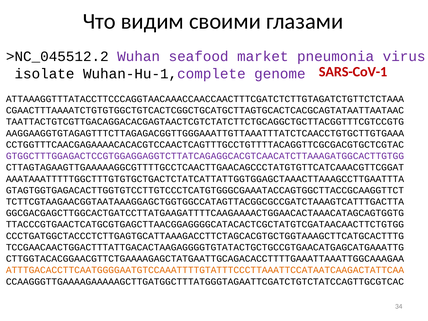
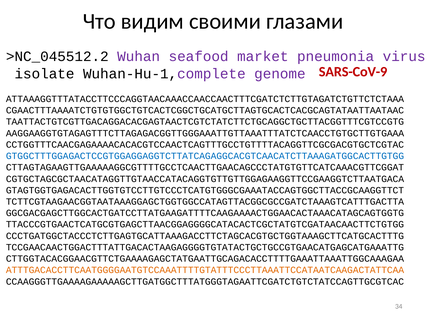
SARS-CoV-1: SARS-CoV-1 -> SARS-CoV-9
GTGGCTTTGGAGACTCCGTGGAGGAGGTCTTATCAGAGGCACGTCAACATCTTAAAGATGGCACTTGTGG colour: purple -> blue
AAATAAATTTTTGGCTTTGTGTGCTGACTCTATCATTATTGGTGGAGCTAAACTTAAAGCCTTGAATTTA: AAATAAATTTTTGGCTTTGTGTGCTGACTCTATCATTATTGGTGGAGCTAAACTTAAAGCCTTGAATTTA -> CGTGCTAGCGCTAACATAGGTTGTAACCATACAGGTGTTGTTGGAGAAGGTTCCGAAGGTCTTAATGACA
